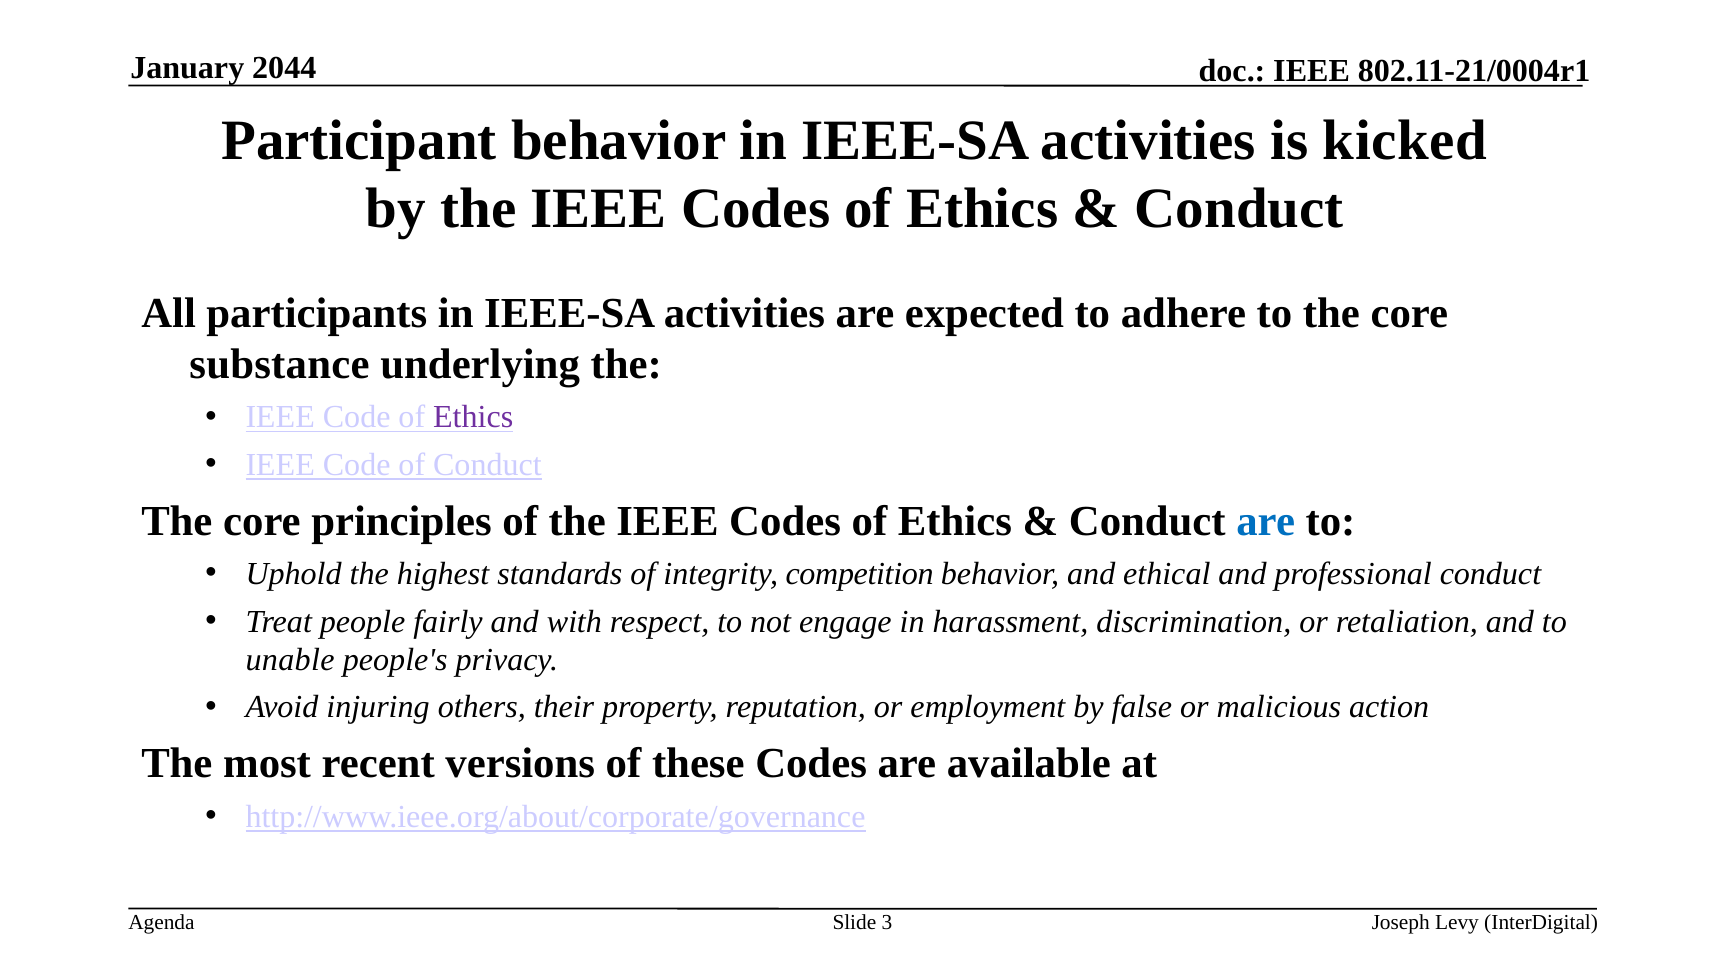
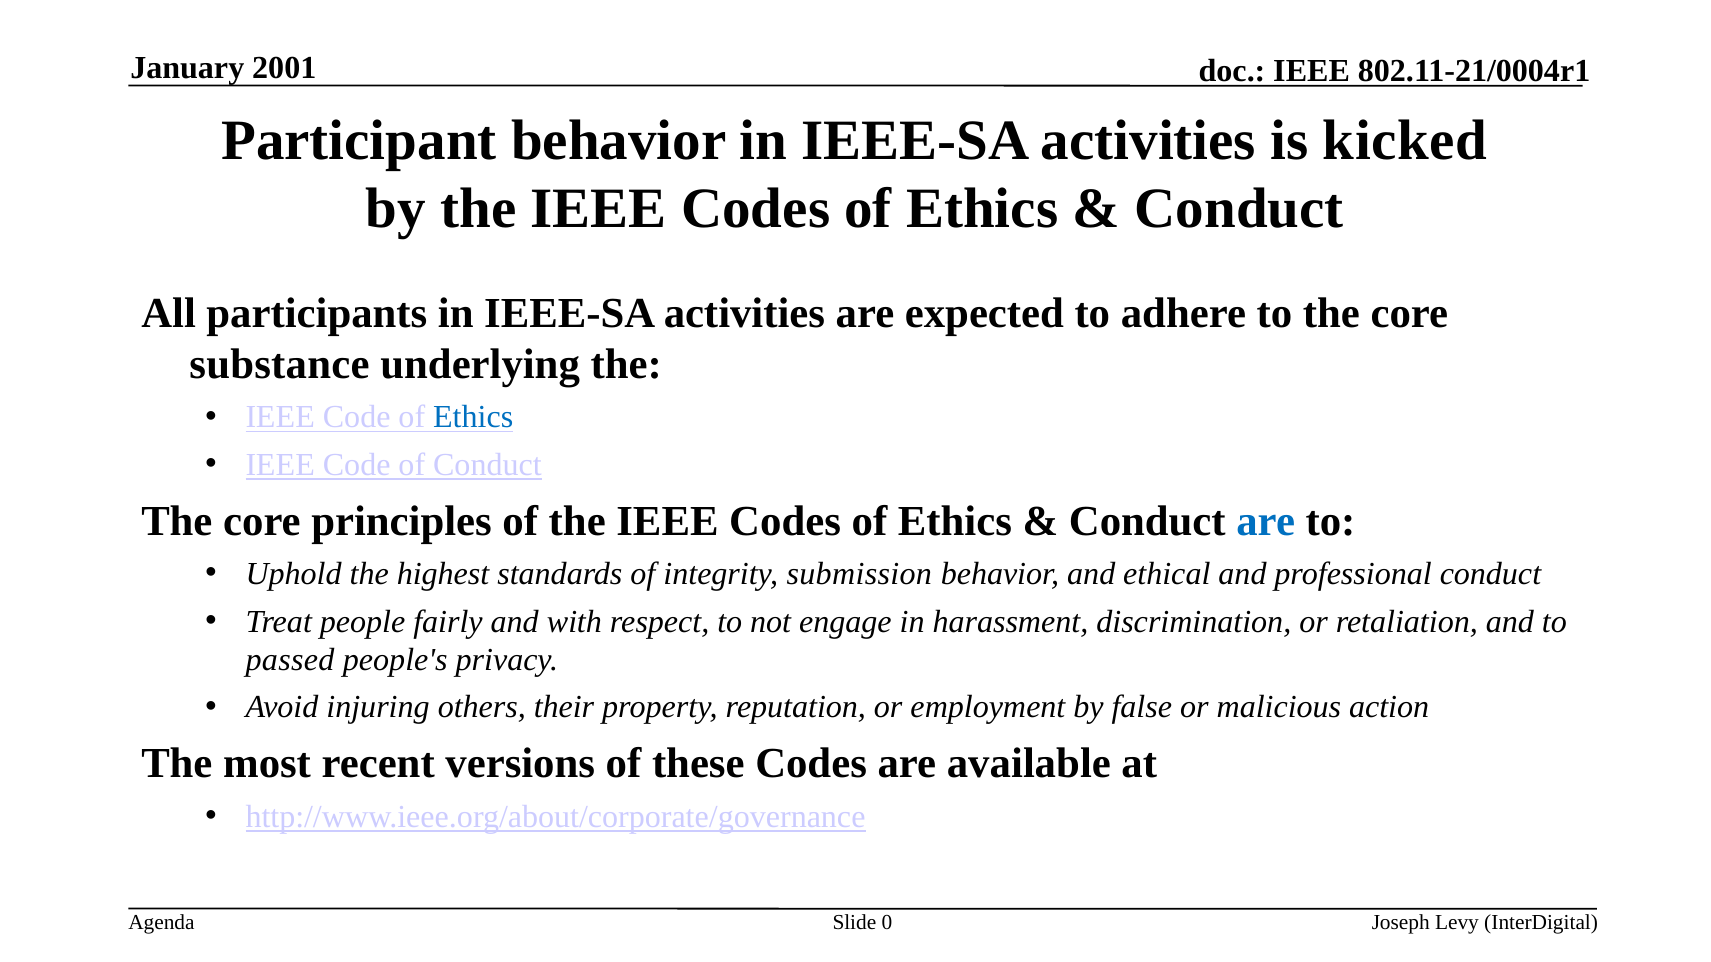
2044: 2044 -> 2001
Ethics at (473, 418) colour: purple -> blue
competition: competition -> submission
unable: unable -> passed
3: 3 -> 0
